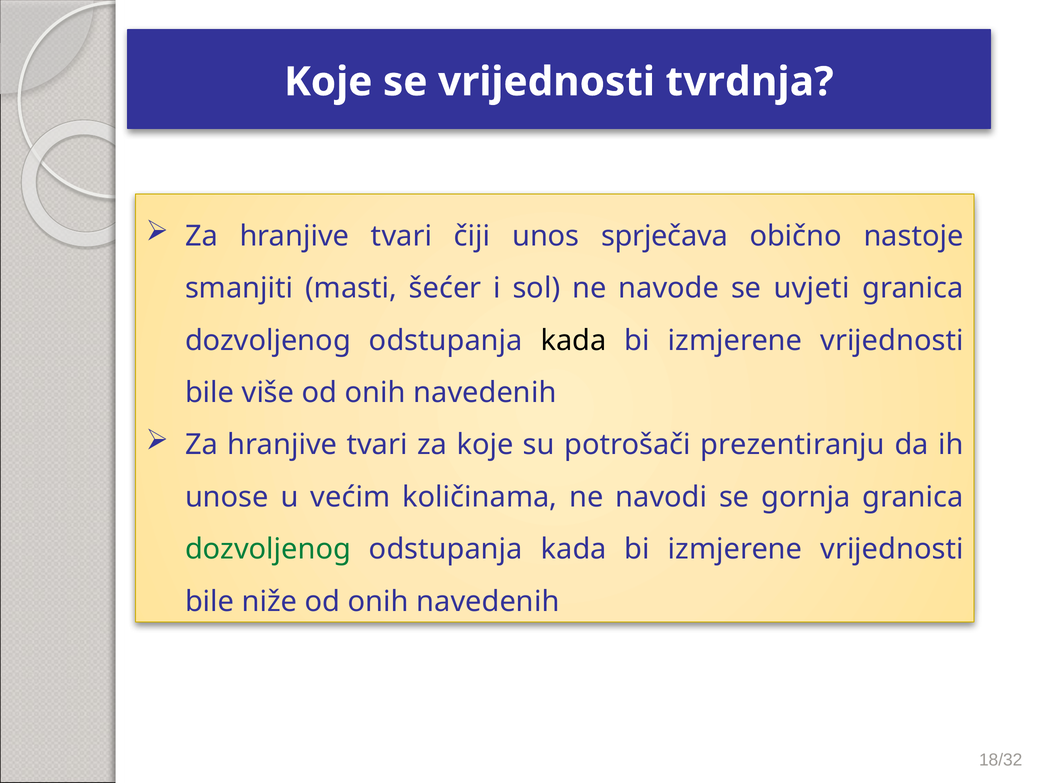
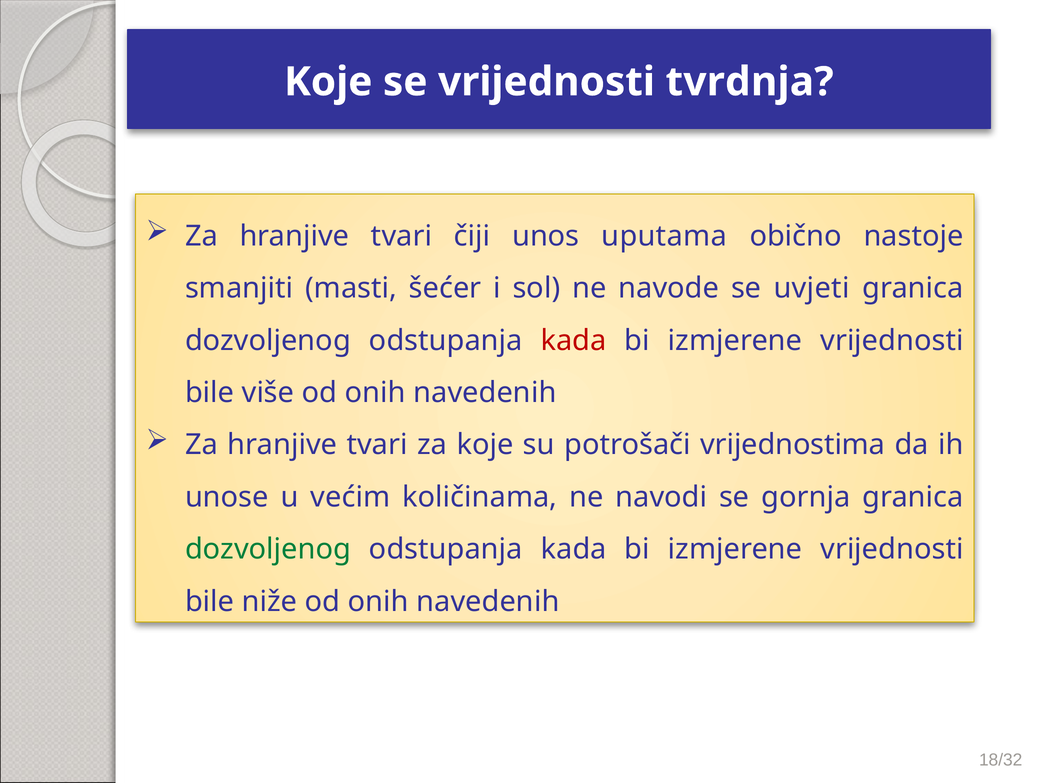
sprječava: sprječava -> uputama
kada at (574, 340) colour: black -> red
prezentiranju: prezentiranju -> vrijednostima
